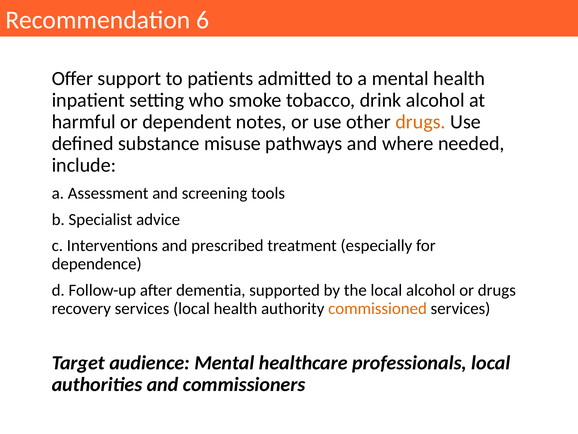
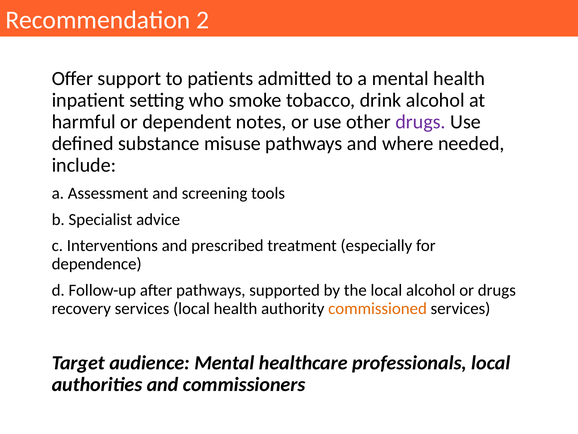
6: 6 -> 2
drugs at (421, 122) colour: orange -> purple
after dementia: dementia -> pathways
